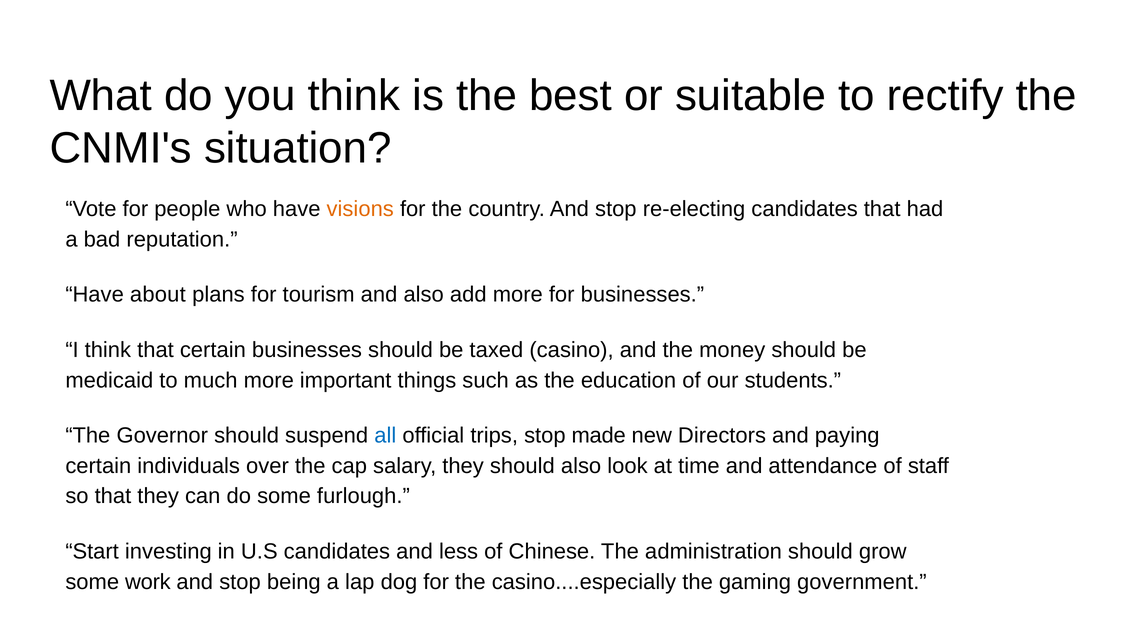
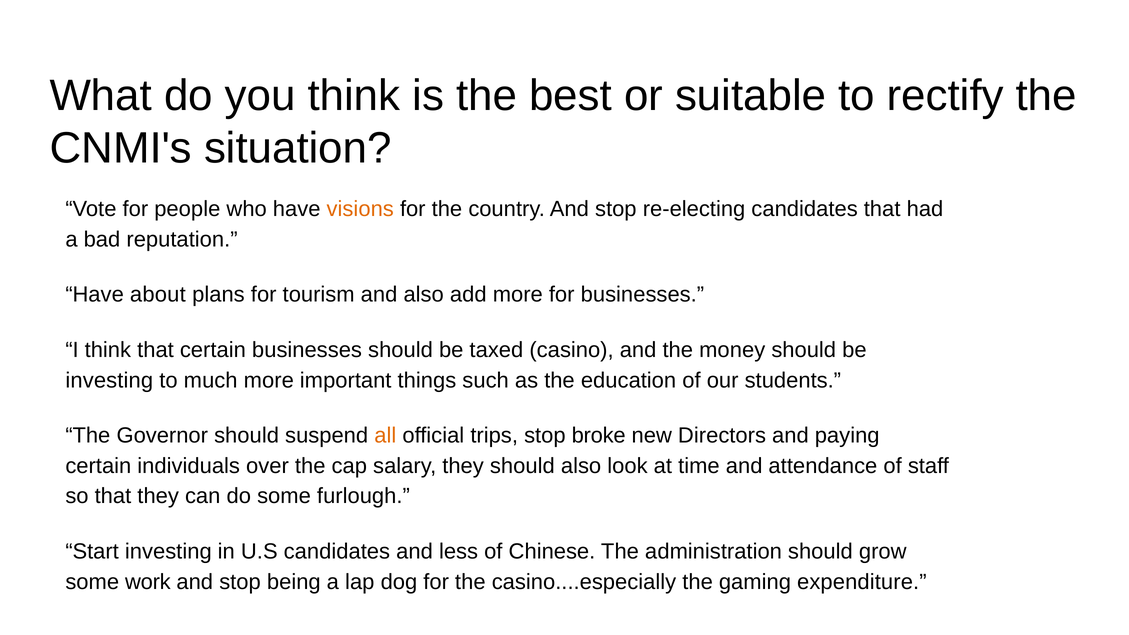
medicaid at (109, 380): medicaid -> investing
all colour: blue -> orange
made: made -> broke
government: government -> expenditure
